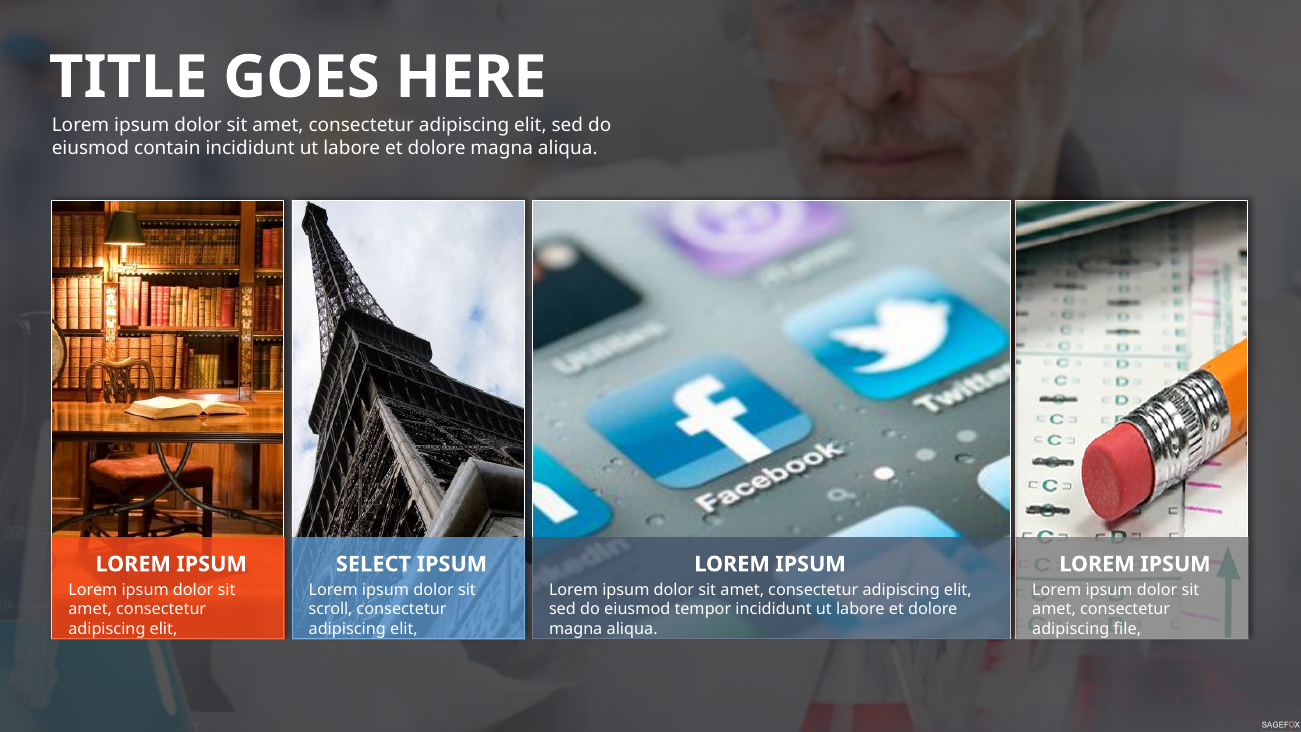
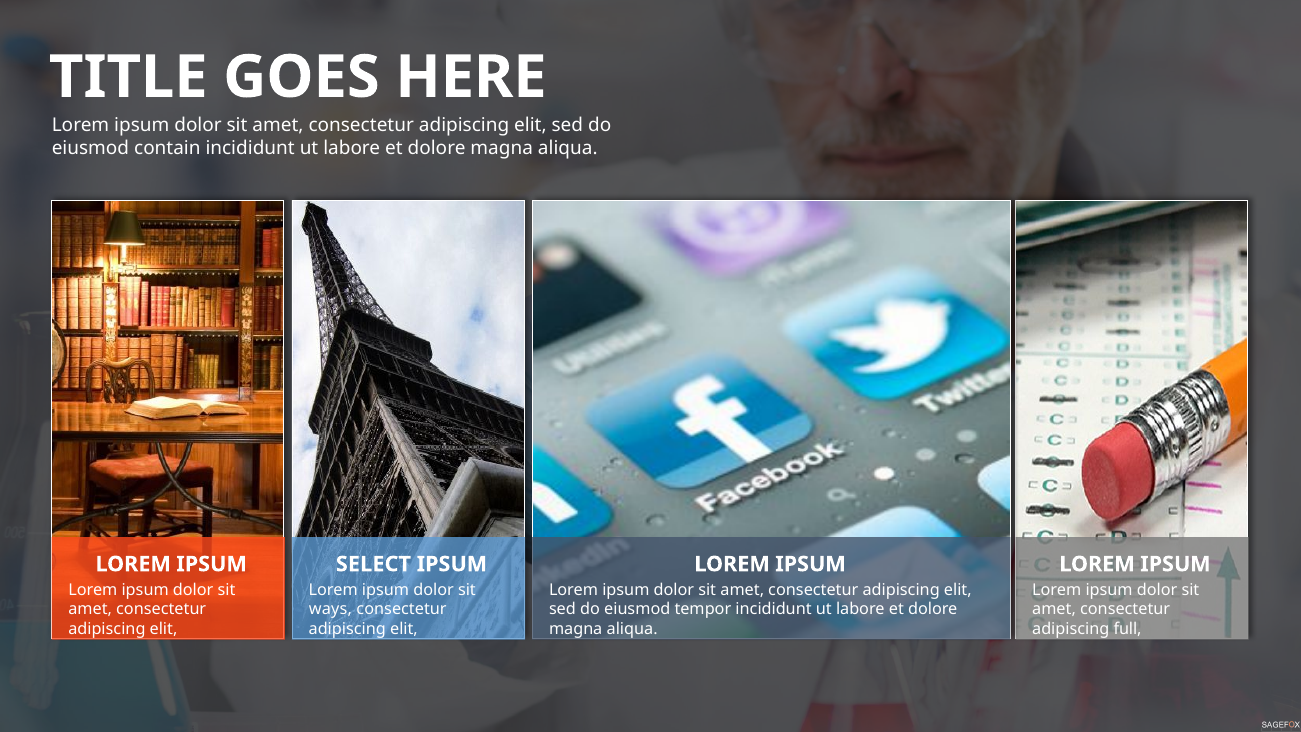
scroll: scroll -> ways
file: file -> full
